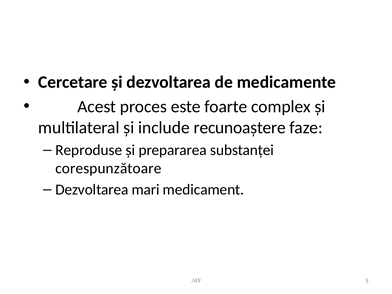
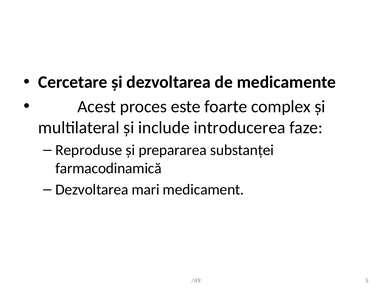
recunoaștere: recunoaștere -> introducerea
corespunzătoare: corespunzătoare -> farmacodinamică
